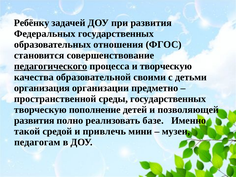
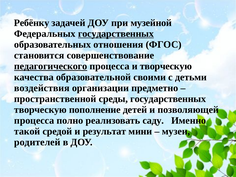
при развития: развития -> музейной
государственных at (116, 34) underline: none -> present
организация: организация -> воздействия
развития at (34, 121): развития -> процесса
базе: базе -> саду
привлечь: привлечь -> результат
педагогам: педагогам -> родителей
